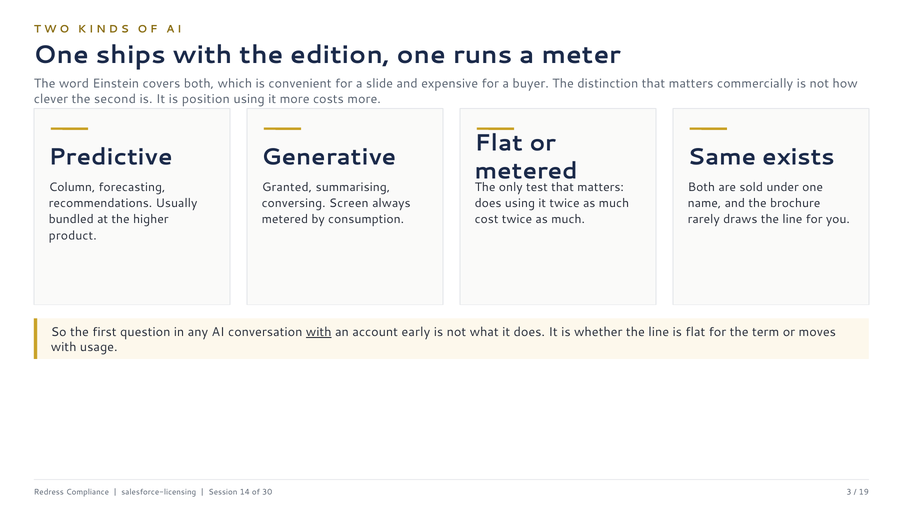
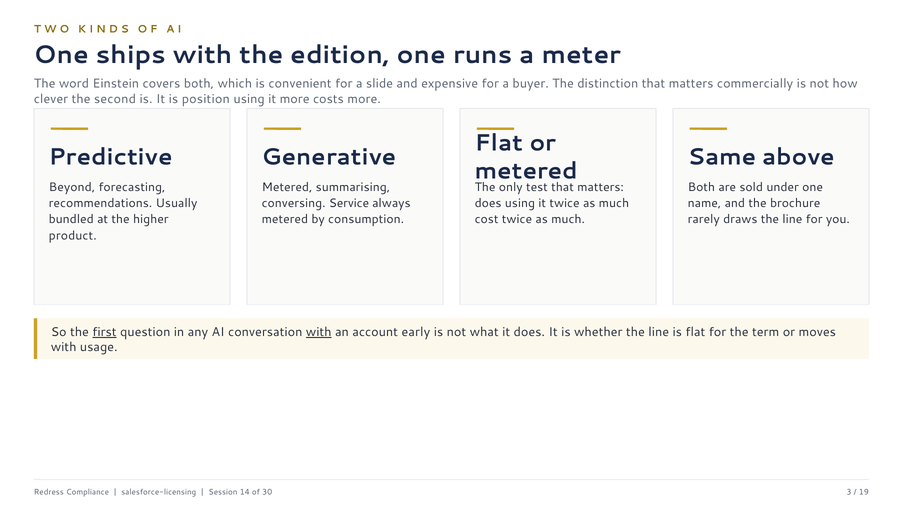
exists: exists -> above
Column: Column -> Beyond
Granted at (287, 187): Granted -> Metered
Screen: Screen -> Service
first underline: none -> present
